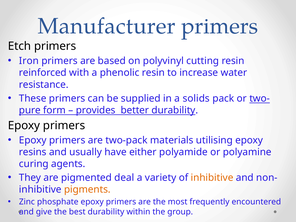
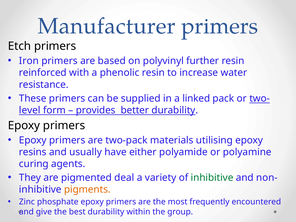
cutting: cutting -> further
solids: solids -> linked
pure: pure -> level
inhibitive at (212, 178) colour: orange -> green
